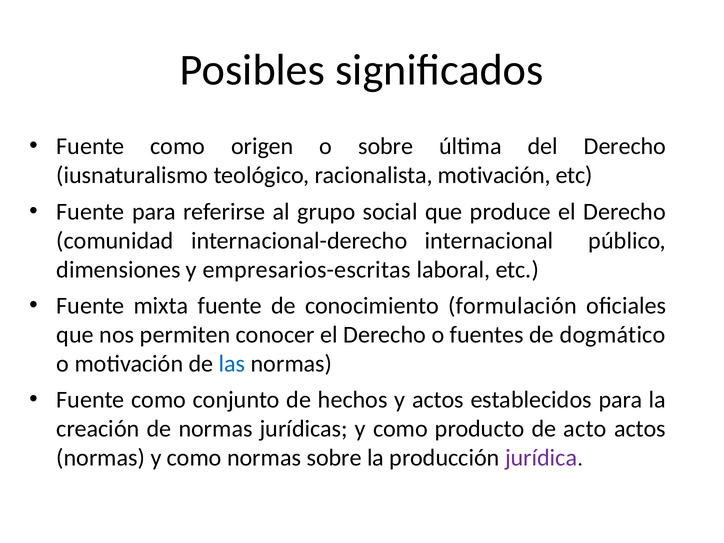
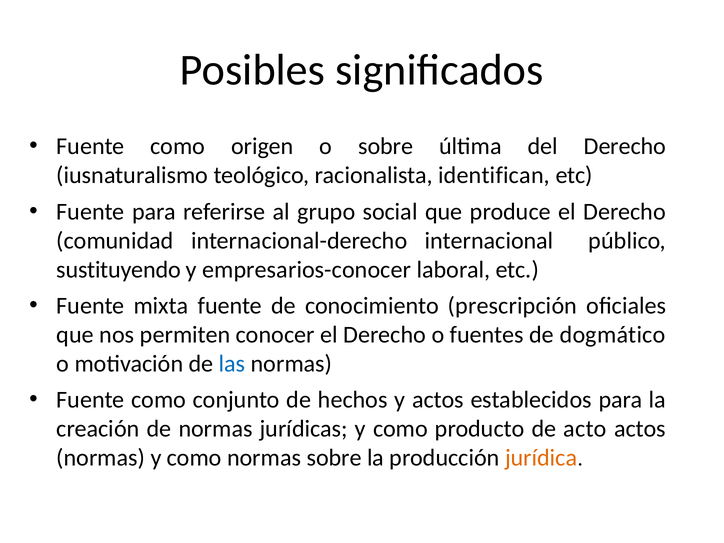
racionalista motivación: motivación -> identifican
dimensiones: dimensiones -> sustituyendo
empresarios-escritas: empresarios-escritas -> empresarios-conocer
formulación: formulación -> prescripción
jurídica colour: purple -> orange
